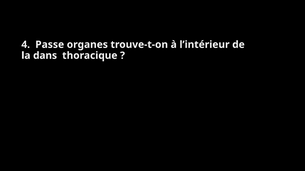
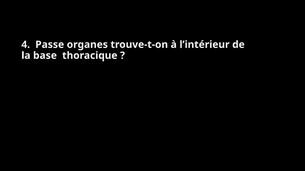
dans: dans -> base
